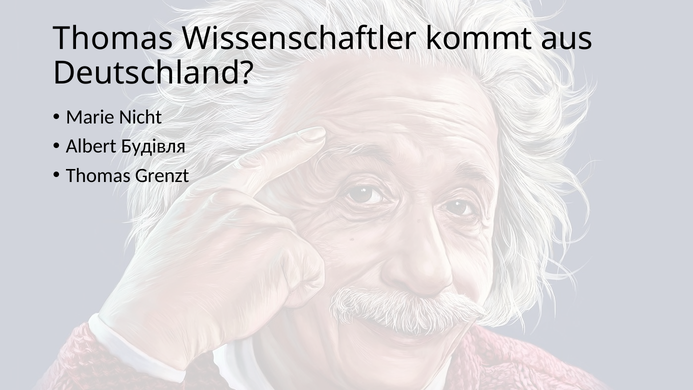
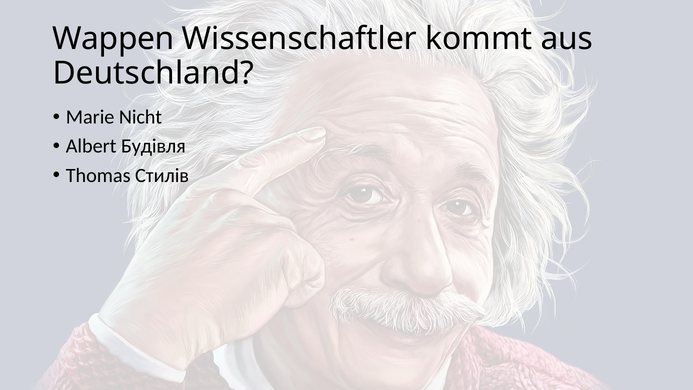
Thomas at (113, 39): Thomas -> Wappen
Grenzt: Grenzt -> Стилів
